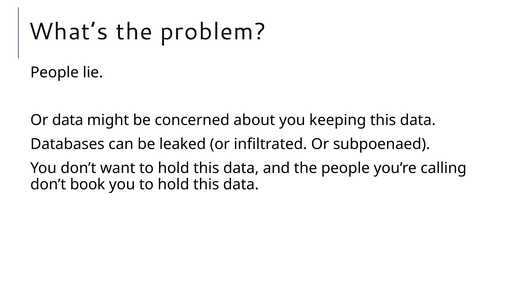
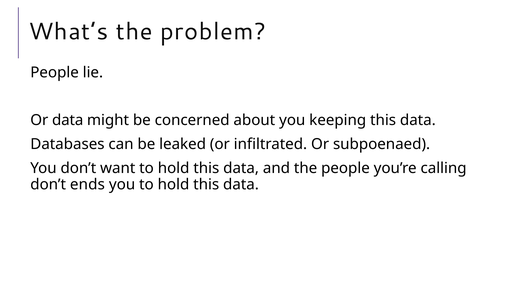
book: book -> ends
